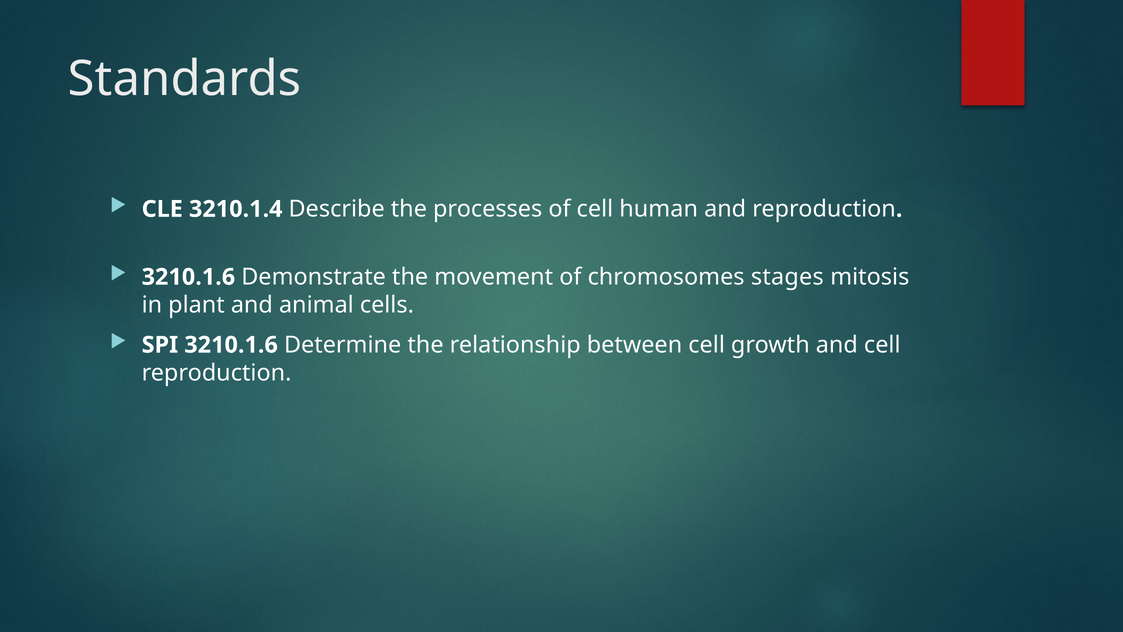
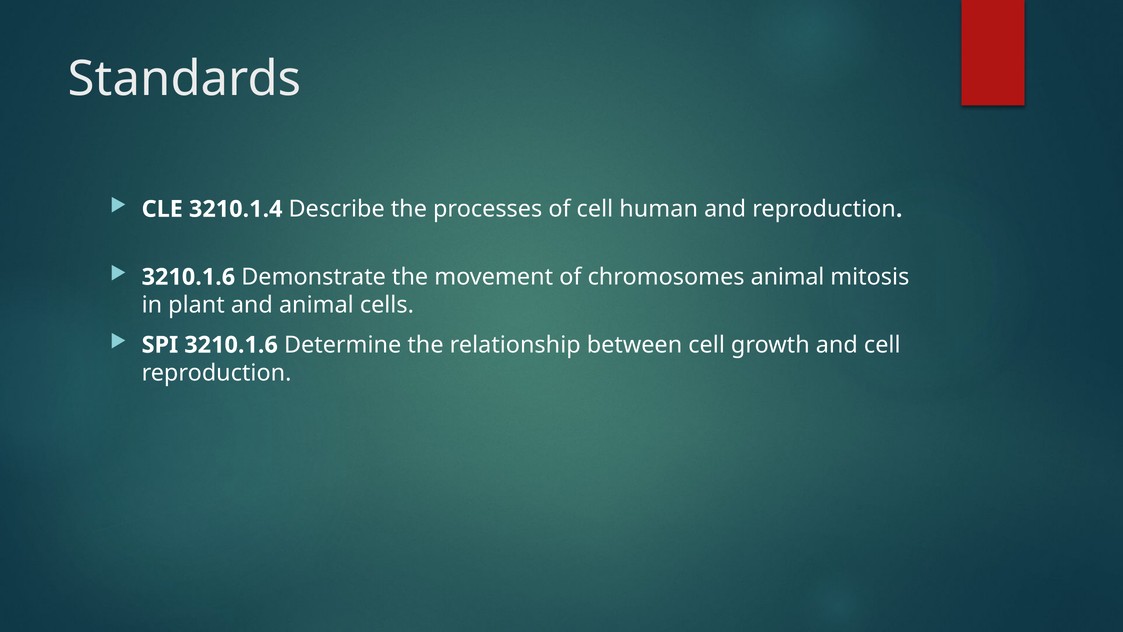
chromosomes stages: stages -> animal
